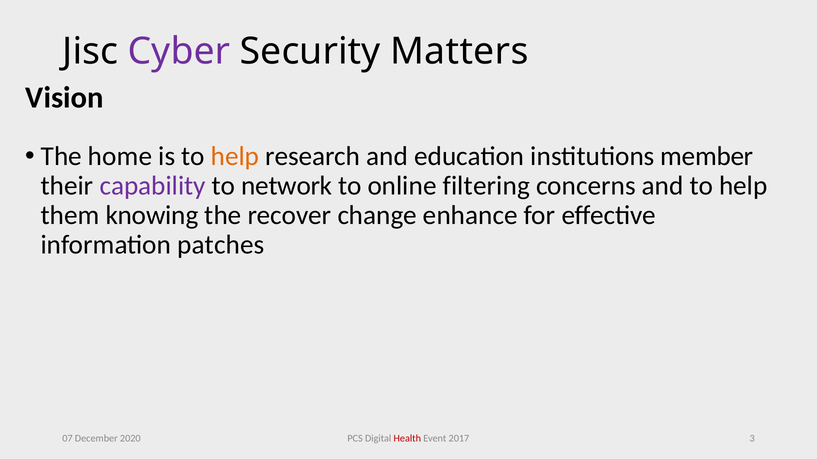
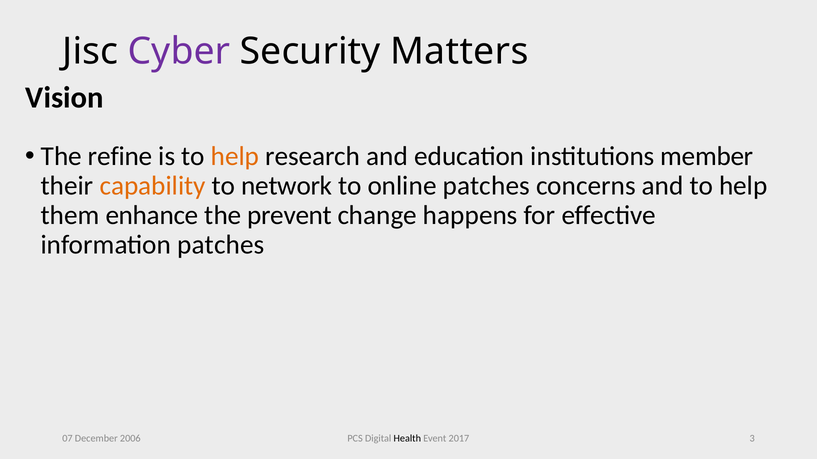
home: home -> refine
capability colour: purple -> orange
online filtering: filtering -> patches
knowing: knowing -> enhance
recover: recover -> prevent
enhance: enhance -> happens
2020: 2020 -> 2006
Health colour: red -> black
